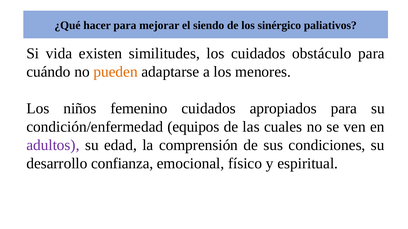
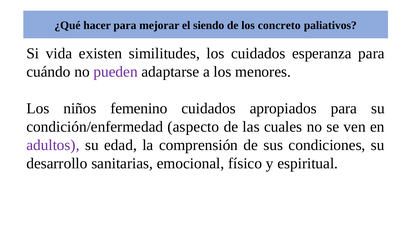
sinérgico: sinérgico -> concreto
obstáculo: obstáculo -> esperanza
pueden colour: orange -> purple
equipos: equipos -> aspecto
confianza: confianza -> sanitarias
